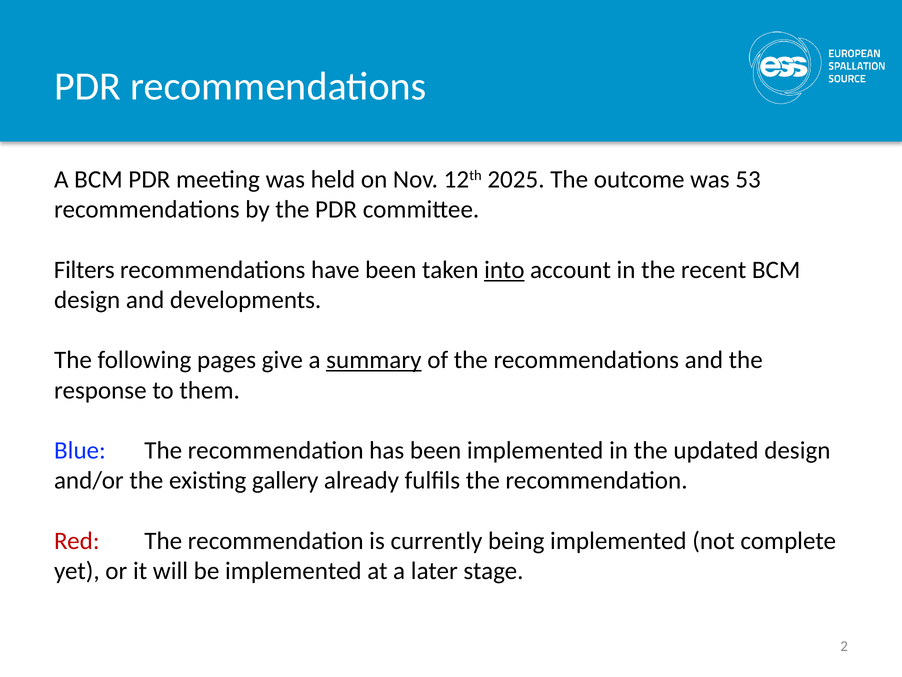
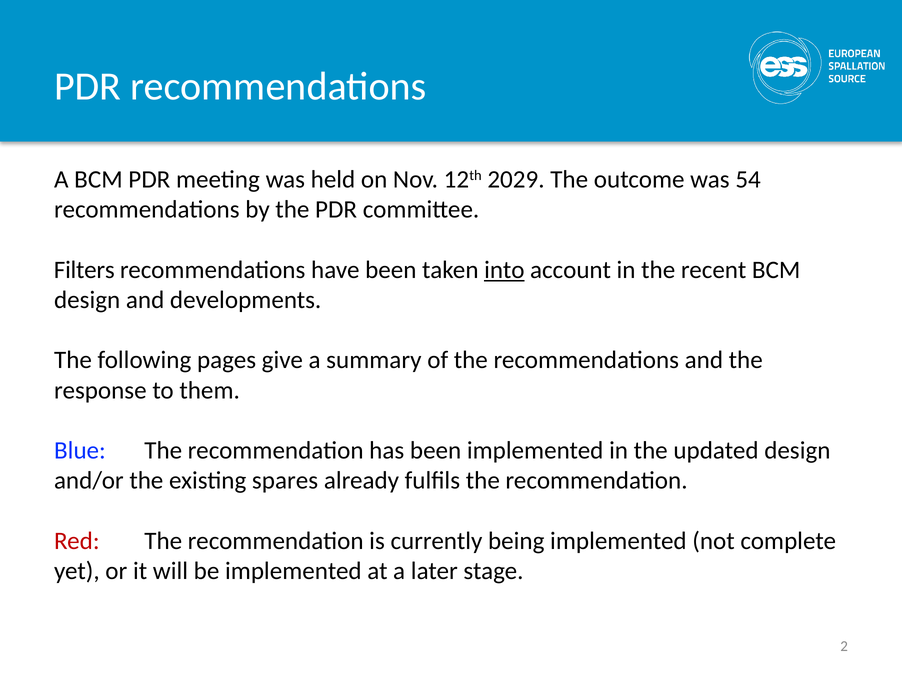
2025: 2025 -> 2029
53: 53 -> 54
summary underline: present -> none
gallery: gallery -> spares
